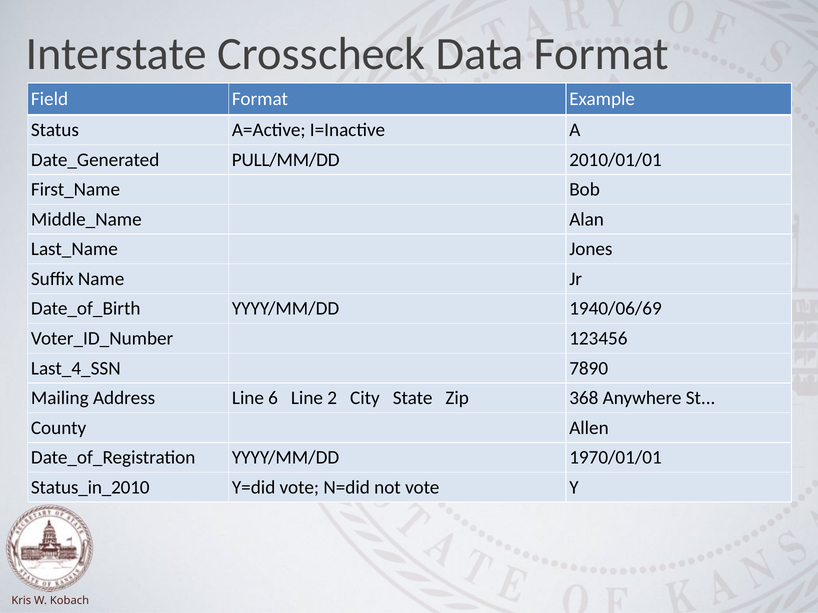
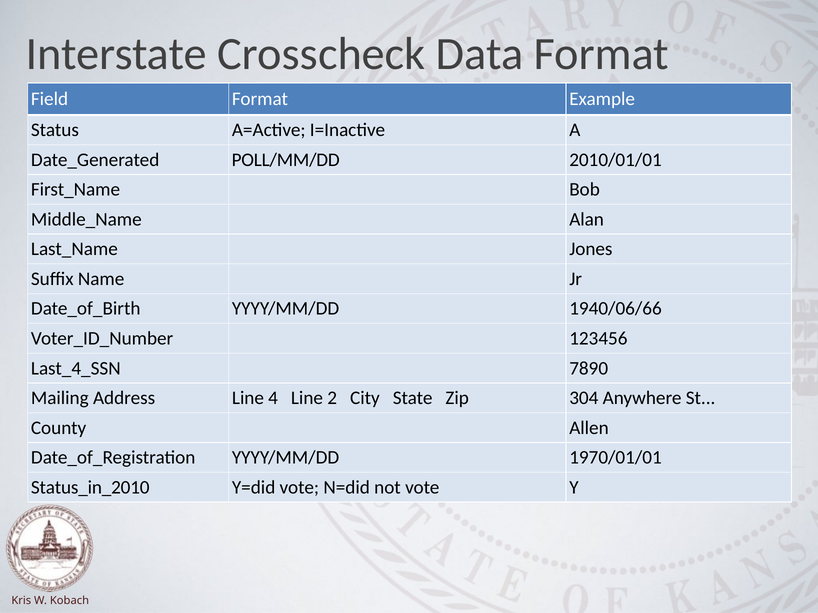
PULL/MM/DD: PULL/MM/DD -> POLL/MM/DD
1940/06/69: 1940/06/69 -> 1940/06/66
6: 6 -> 4
368: 368 -> 304
